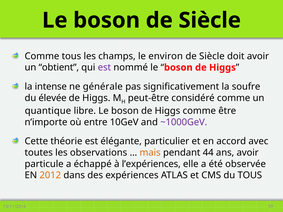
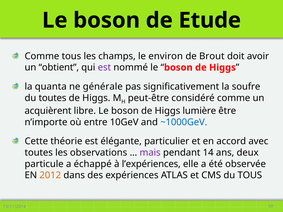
boson de Siècle: Siècle -> Etude
Siècle at (212, 56): Siècle -> Brout
intense: intense -> quanta
du élevée: élevée -> toutes
quantique: quantique -> acquièrent
Higgs comme: comme -> lumière
~1000GeV colour: purple -> blue
mais colour: orange -> purple
44: 44 -> 14
ans avoir: avoir -> deux
